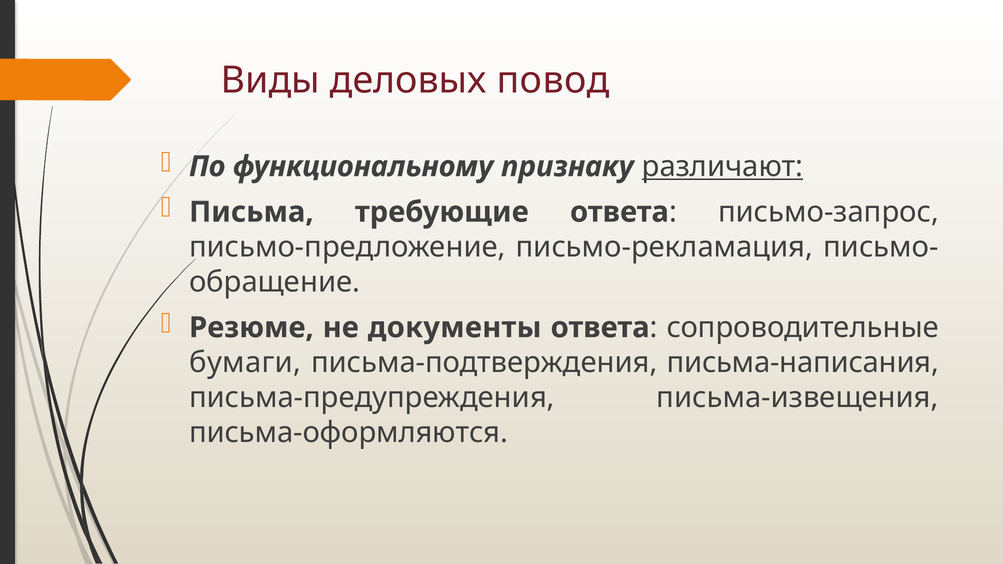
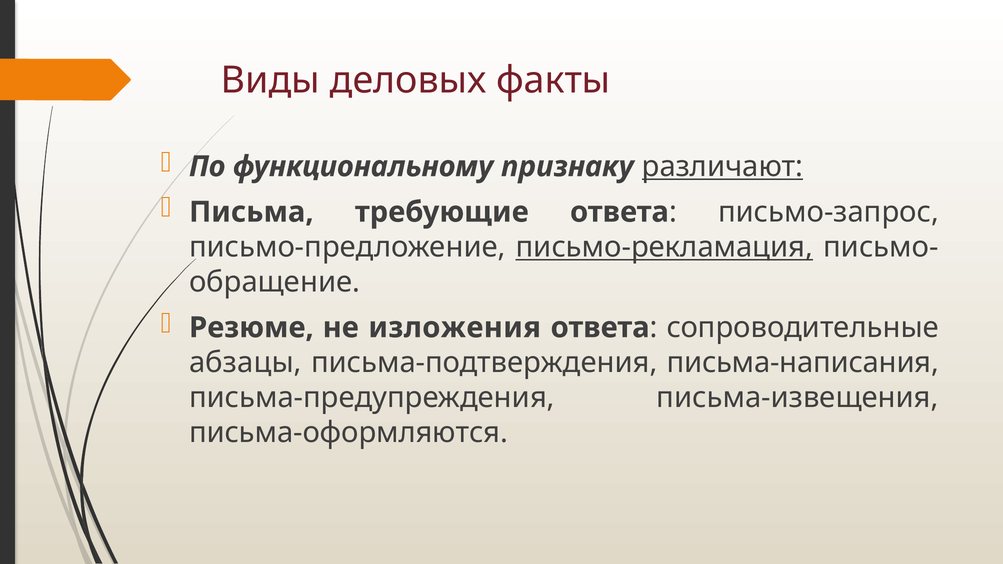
повод: повод -> факты
письмо-рекламация underline: none -> present
документы: документы -> изложения
бумаги: бумаги -> абзацы
